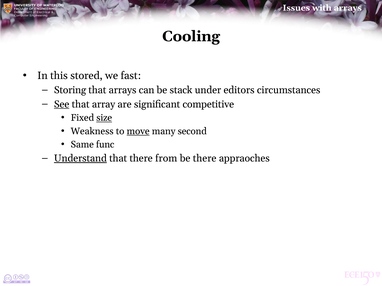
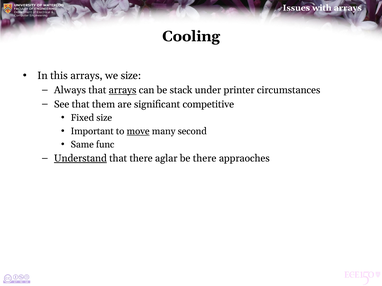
this stored: stored -> arrays
we fast: fast -> size
Storing: Storing -> Always
arrays at (123, 90) underline: none -> present
editors: editors -> printer
See underline: present -> none
array: array -> them
size at (104, 118) underline: present -> none
Weakness: Weakness -> Important
from: from -> aglar
